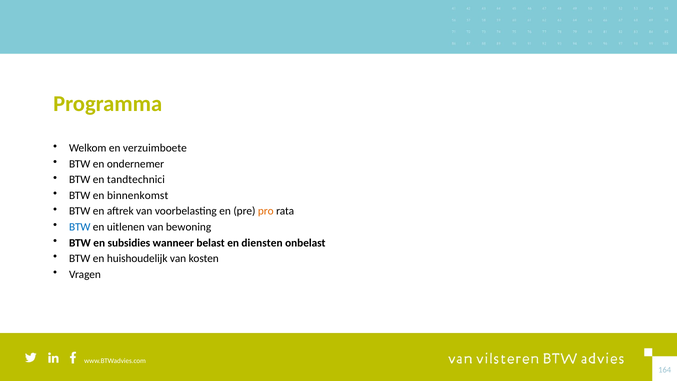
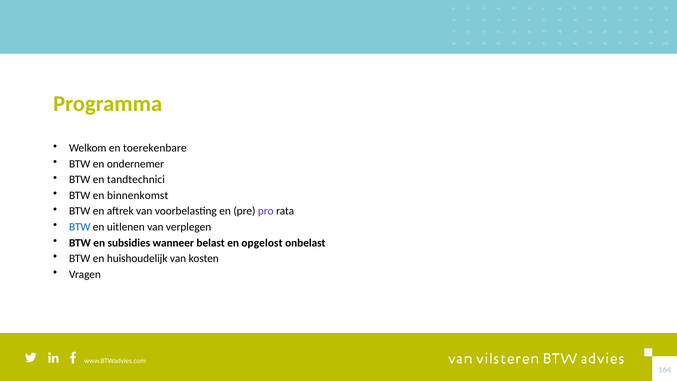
verzuimboete: verzuimboete -> toerekenbare
pro colour: orange -> purple
bewoning: bewoning -> verplegen
diensten: diensten -> opgelost
